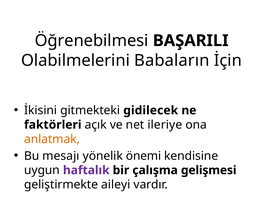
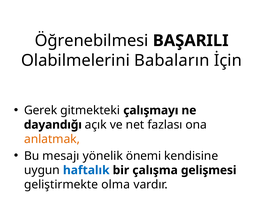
İkisini: İkisini -> Gerek
gidilecek: gidilecek -> çalışmayı
faktörleri: faktörleri -> dayandığı
ileriye: ileriye -> fazlası
haftalık colour: purple -> blue
aileyi: aileyi -> olma
